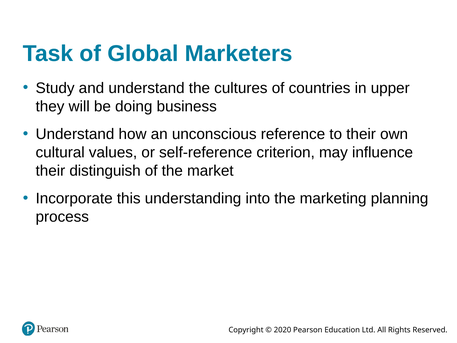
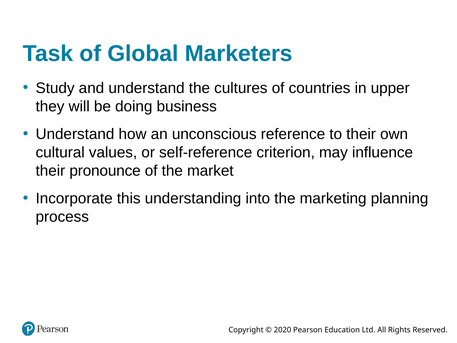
distinguish: distinguish -> pronounce
